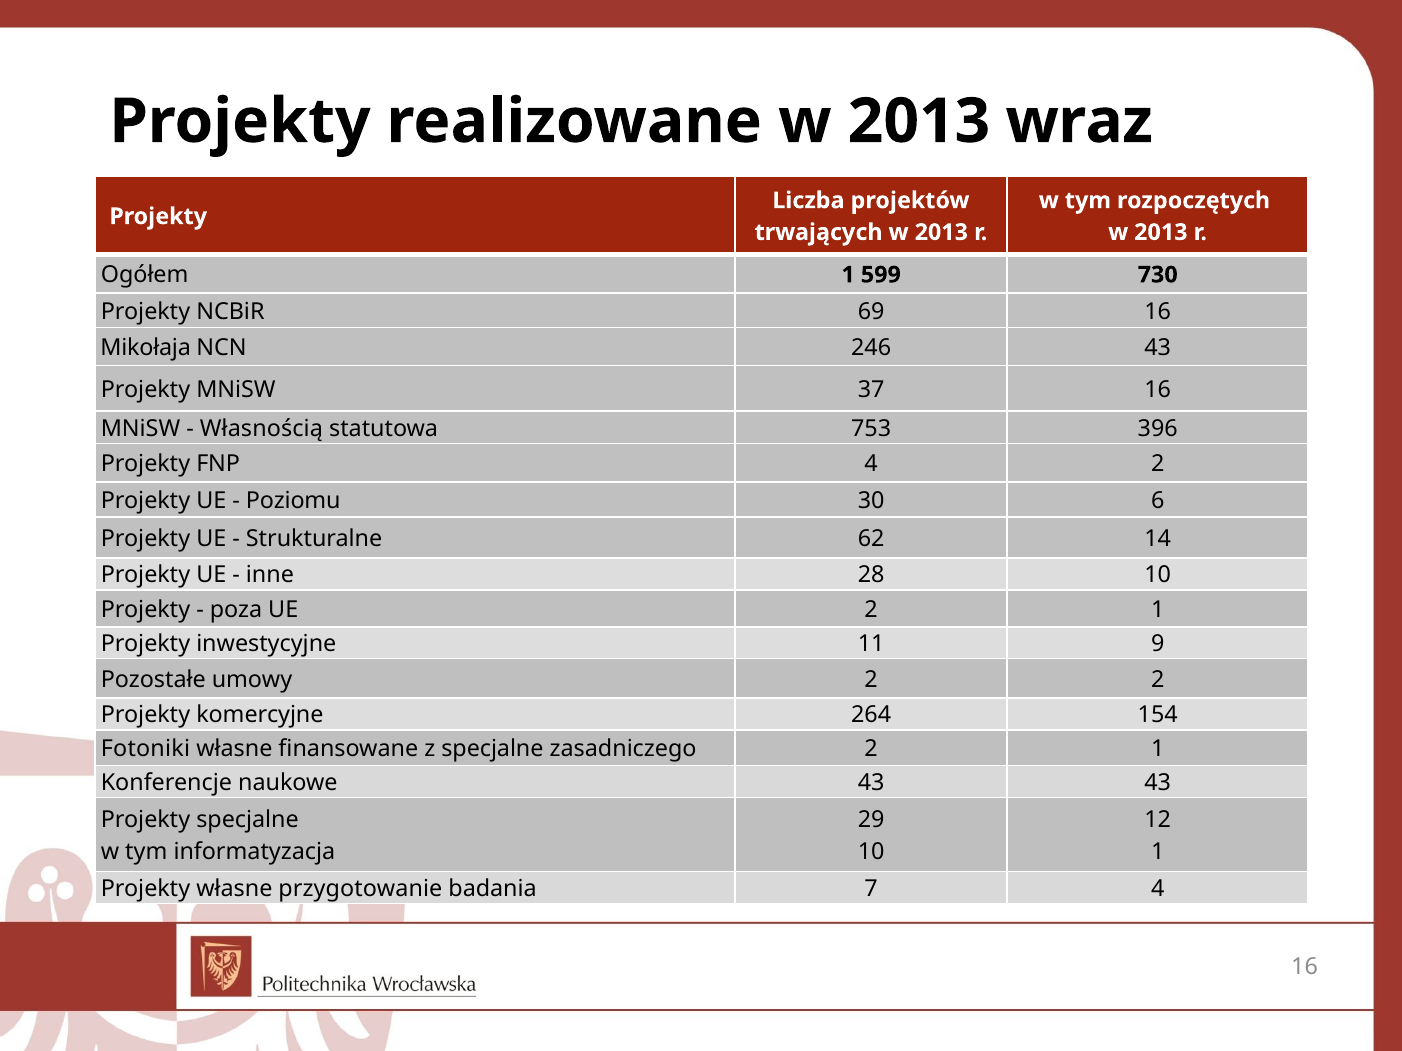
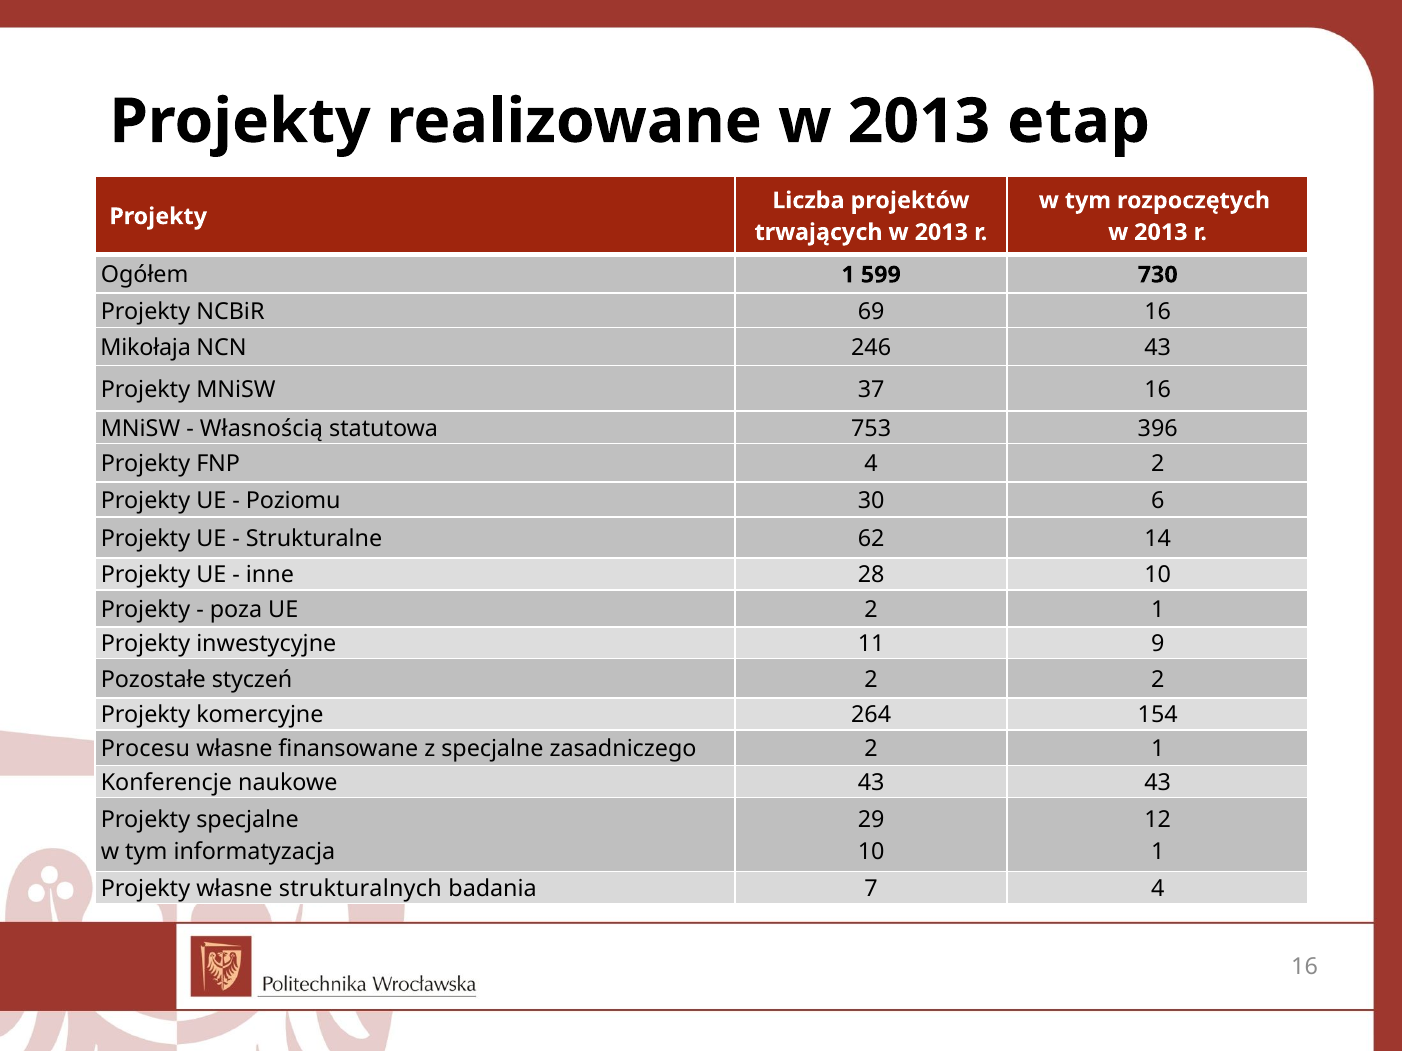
wraz: wraz -> etap
umowy: umowy -> styczeń
Fotoniki: Fotoniki -> Procesu
przygotowanie: przygotowanie -> strukturalnych
